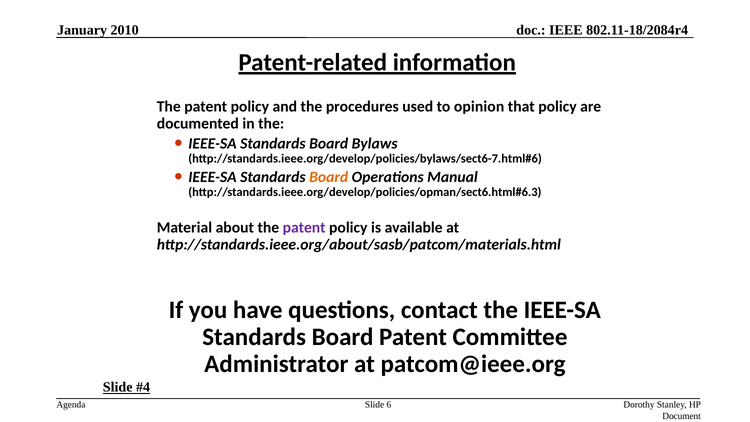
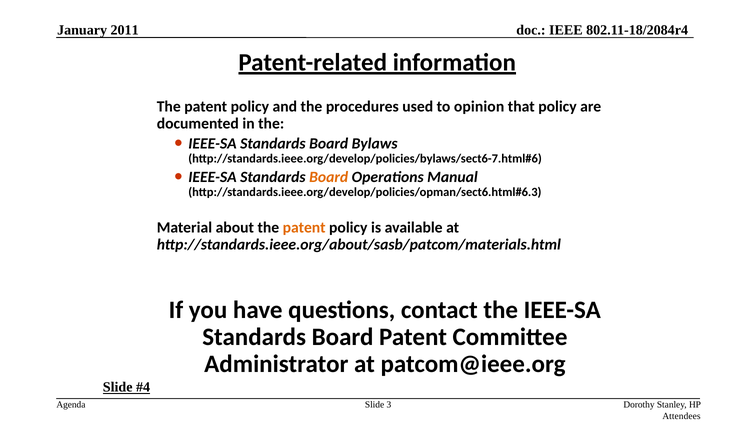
2010: 2010 -> 2011
patent at (304, 227) colour: purple -> orange
6: 6 -> 3
Document: Document -> Attendees
